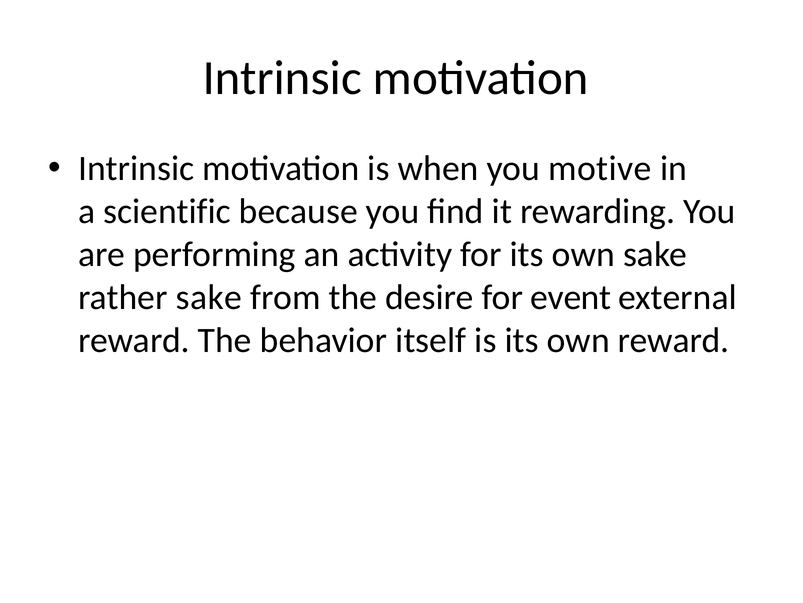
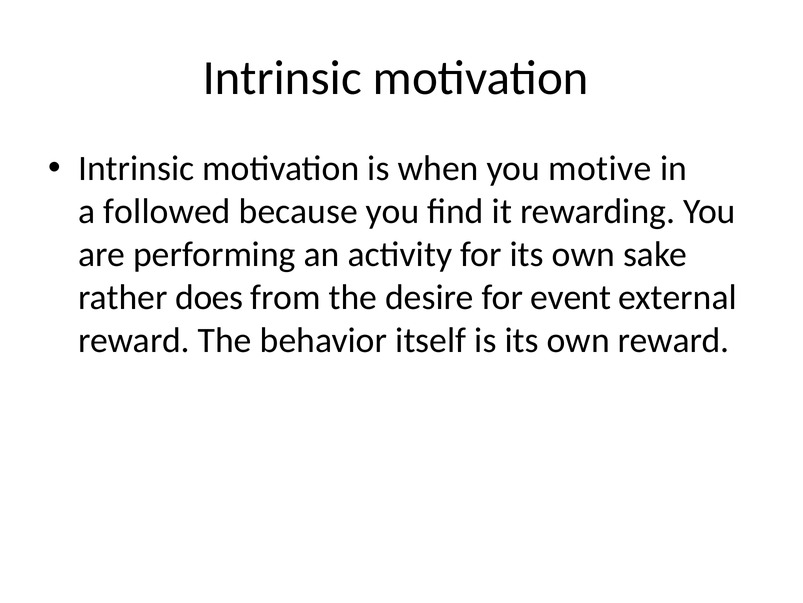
scientific: scientific -> followed
rather sake: sake -> does
